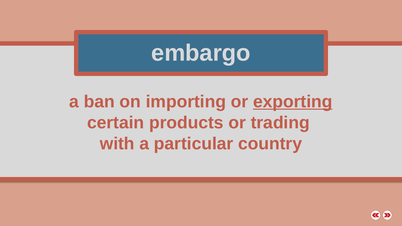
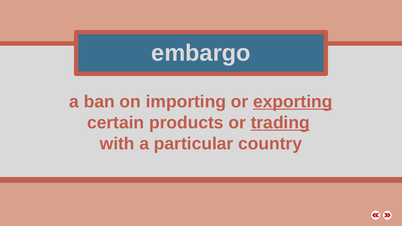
trading underline: none -> present
